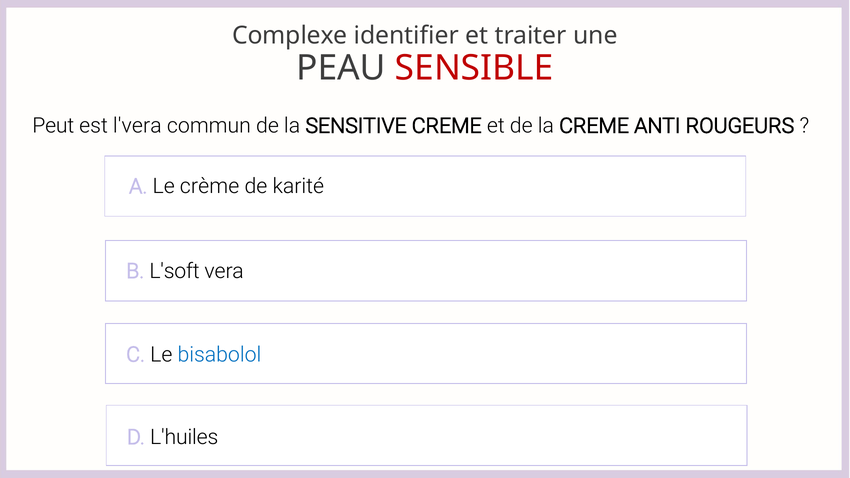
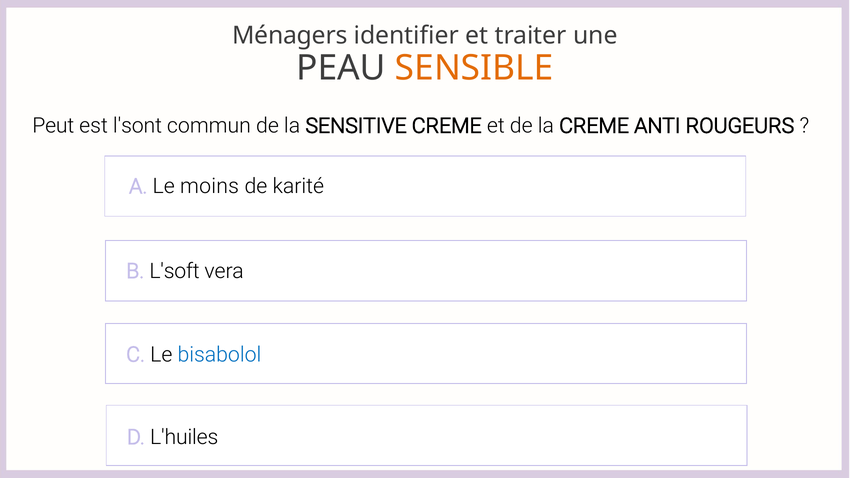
Complexe: Complexe -> Ménagers
SENSIBLE colour: red -> orange
l'vera: l'vera -> l'sont
crème: crème -> moins
